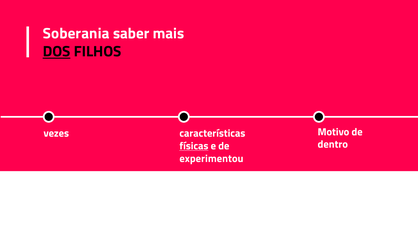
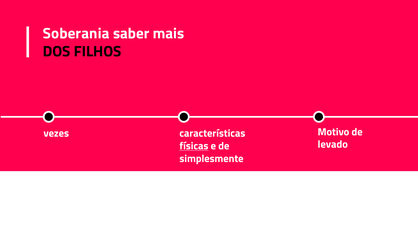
DOS underline: present -> none
dentro: dentro -> levado
experimentou: experimentou -> simplesmente
